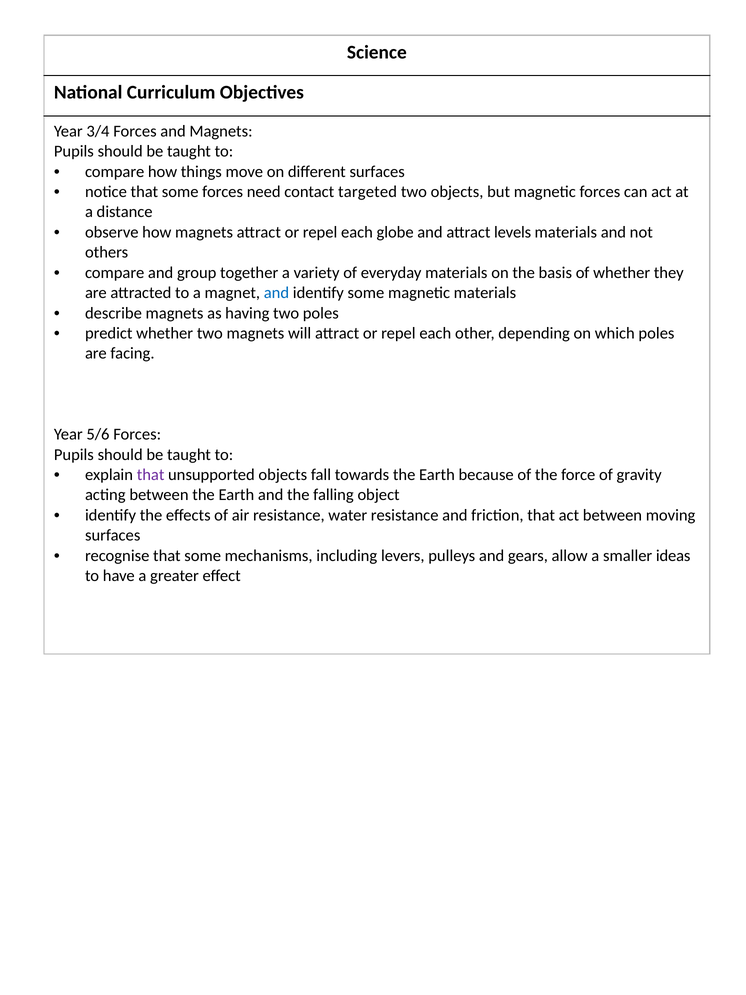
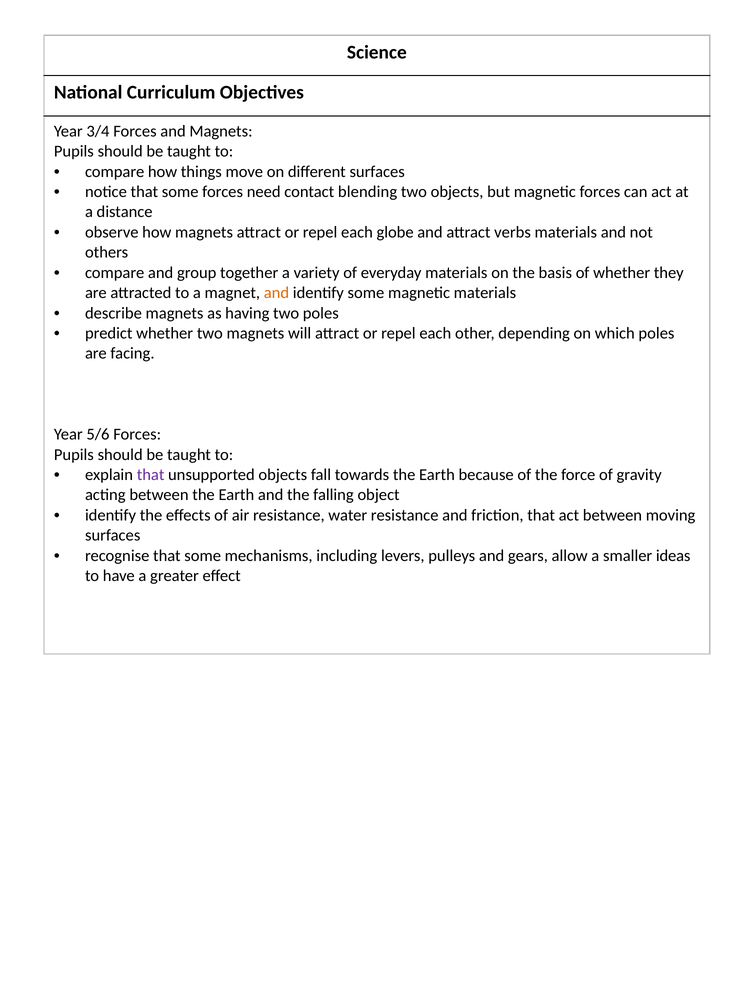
targeted: targeted -> blending
levels: levels -> verbs
and at (276, 293) colour: blue -> orange
